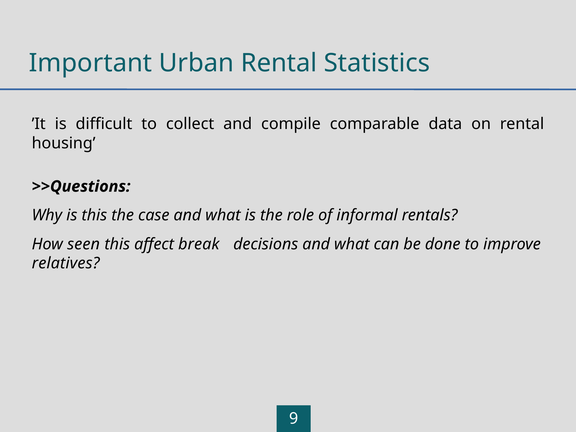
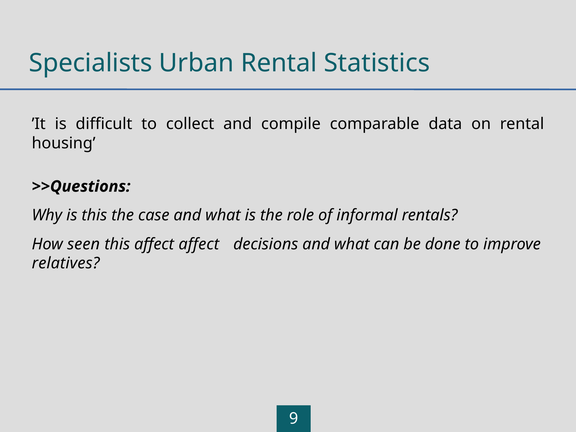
Important: Important -> Specialists
affect break: break -> affect
